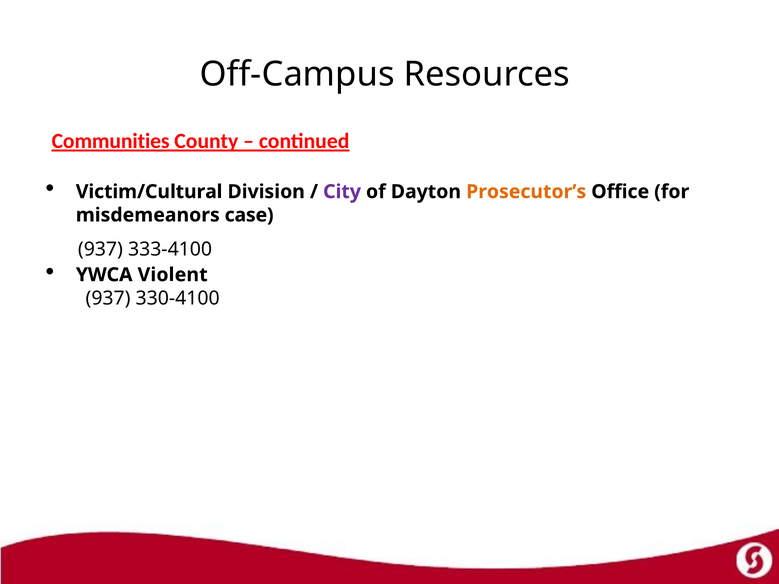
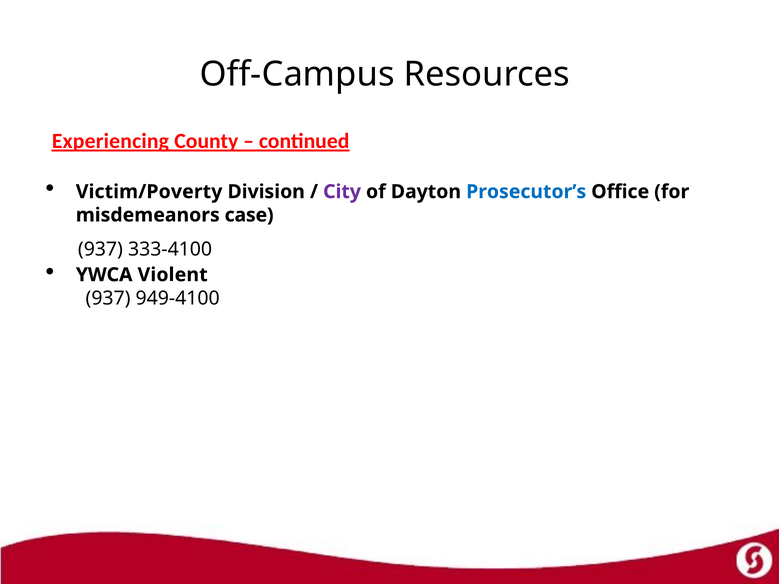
Communities: Communities -> Experiencing
Victim/Cultural: Victim/Cultural -> Victim/Poverty
Prosecutor’s colour: orange -> blue
330-4100: 330-4100 -> 949-4100
